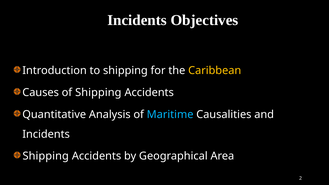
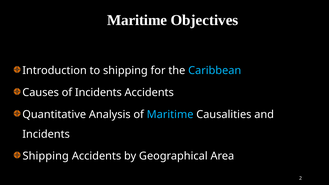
Incidents at (137, 20): Incidents -> Maritime
Caribbean colour: yellow -> light blue
of Shipping: Shipping -> Incidents
